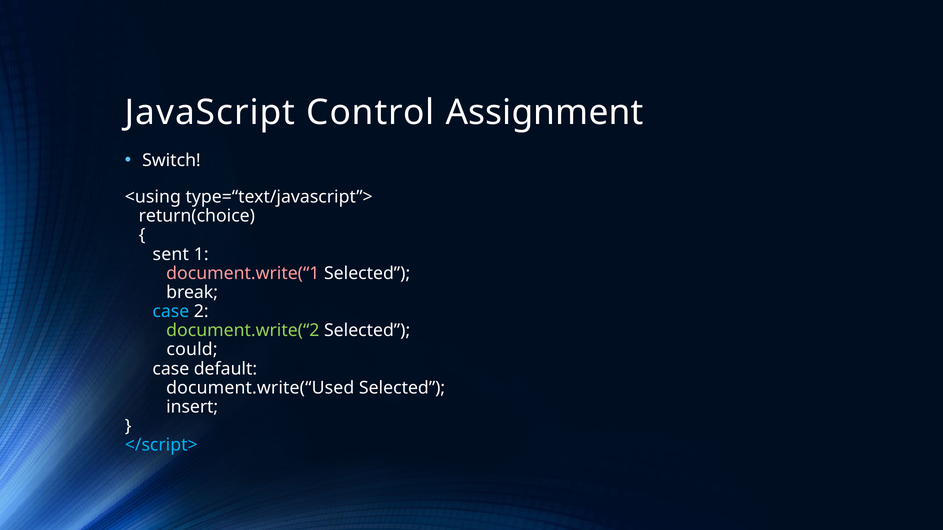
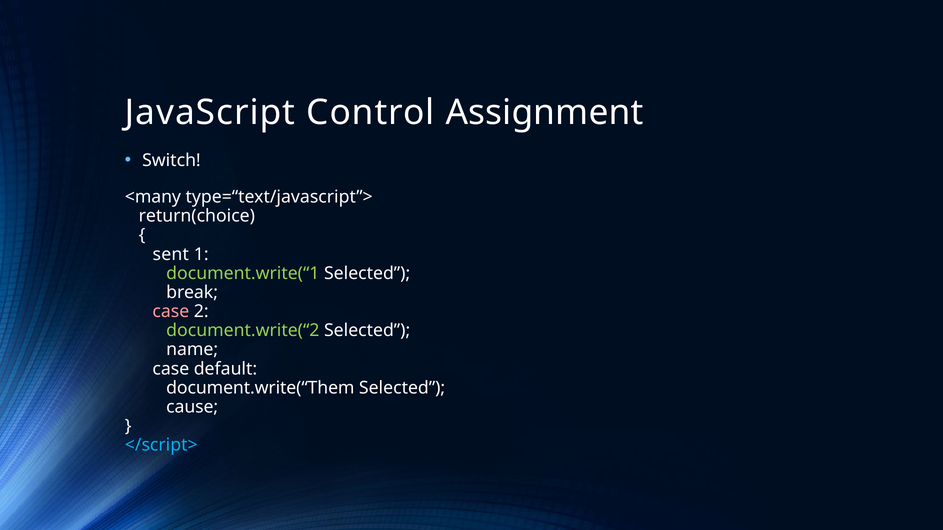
<using: <using -> <many
document.write(“1 colour: pink -> light green
case at (171, 312) colour: light blue -> pink
could: could -> name
document.write(“Used: document.write(“Used -> document.write(“Them
insert: insert -> cause
